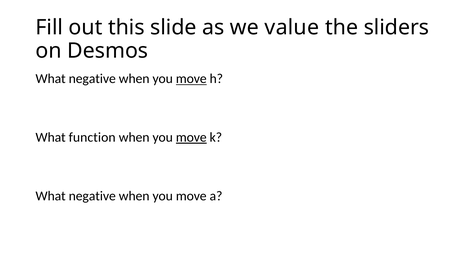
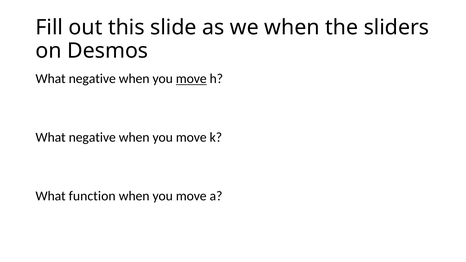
we value: value -> when
function at (92, 137): function -> negative
move at (191, 137) underline: present -> none
negative at (92, 196): negative -> function
